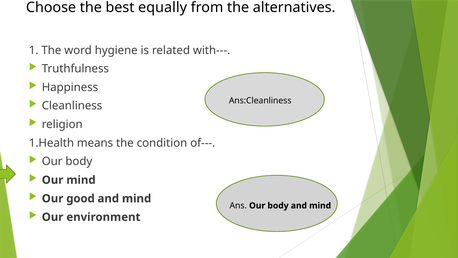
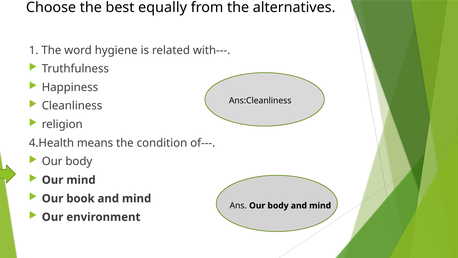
1.Health: 1.Health -> 4.Health
good: good -> book
